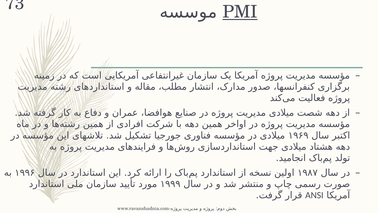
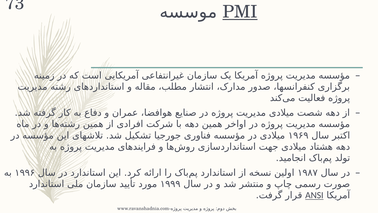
ANSI underline: none -> present
